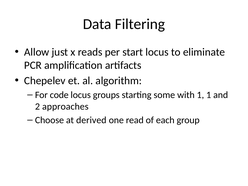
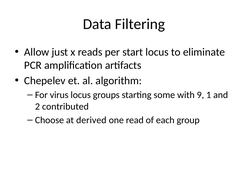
code: code -> virus
with 1: 1 -> 9
approaches: approaches -> contributed
